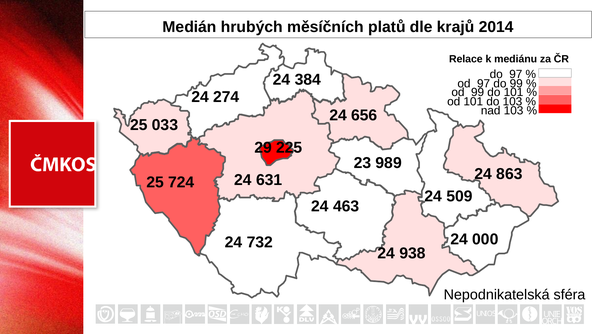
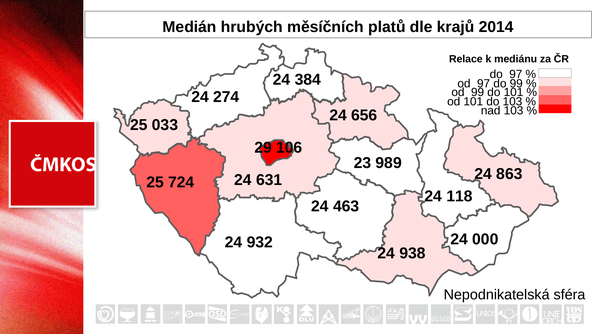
225: 225 -> 106
509: 509 -> 118
732: 732 -> 932
